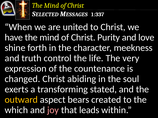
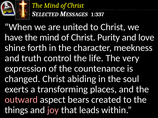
stated: stated -> places
outward colour: yellow -> pink
which: which -> things
